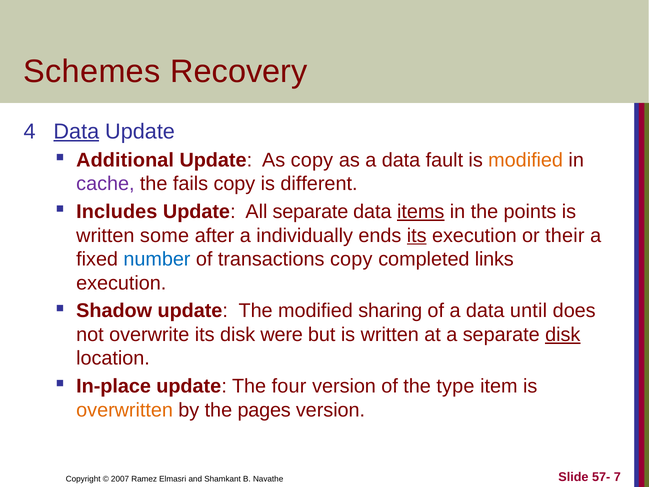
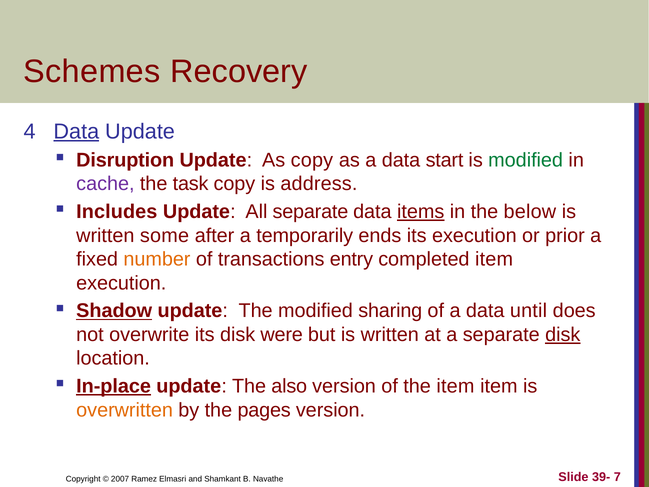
Additional: Additional -> Disruption
fault: fault -> start
modified at (526, 160) colour: orange -> green
fails: fails -> task
different: different -> address
points: points -> below
individually: individually -> temporarily
its at (417, 235) underline: present -> none
their: their -> prior
number colour: blue -> orange
transactions copy: copy -> entry
completed links: links -> item
Shadow underline: none -> present
In-place underline: none -> present
four: four -> also
the type: type -> item
57-: 57- -> 39-
